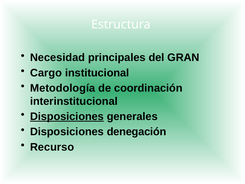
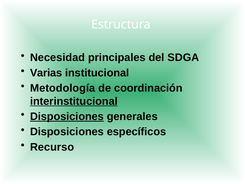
GRAN: GRAN -> SDGA
Cargo: Cargo -> Varias
interinstitucional underline: none -> present
denegación: denegación -> específicos
